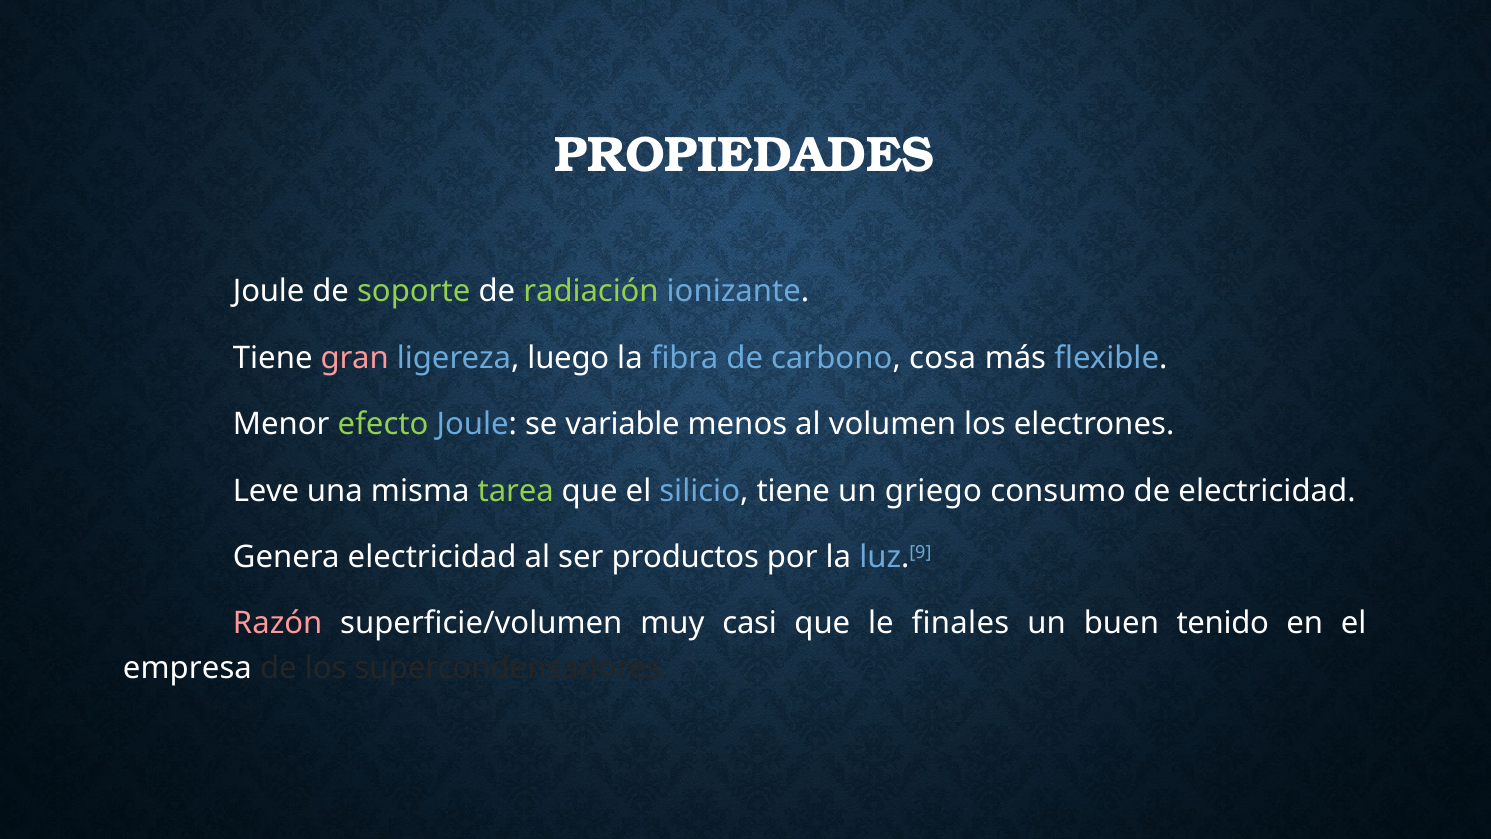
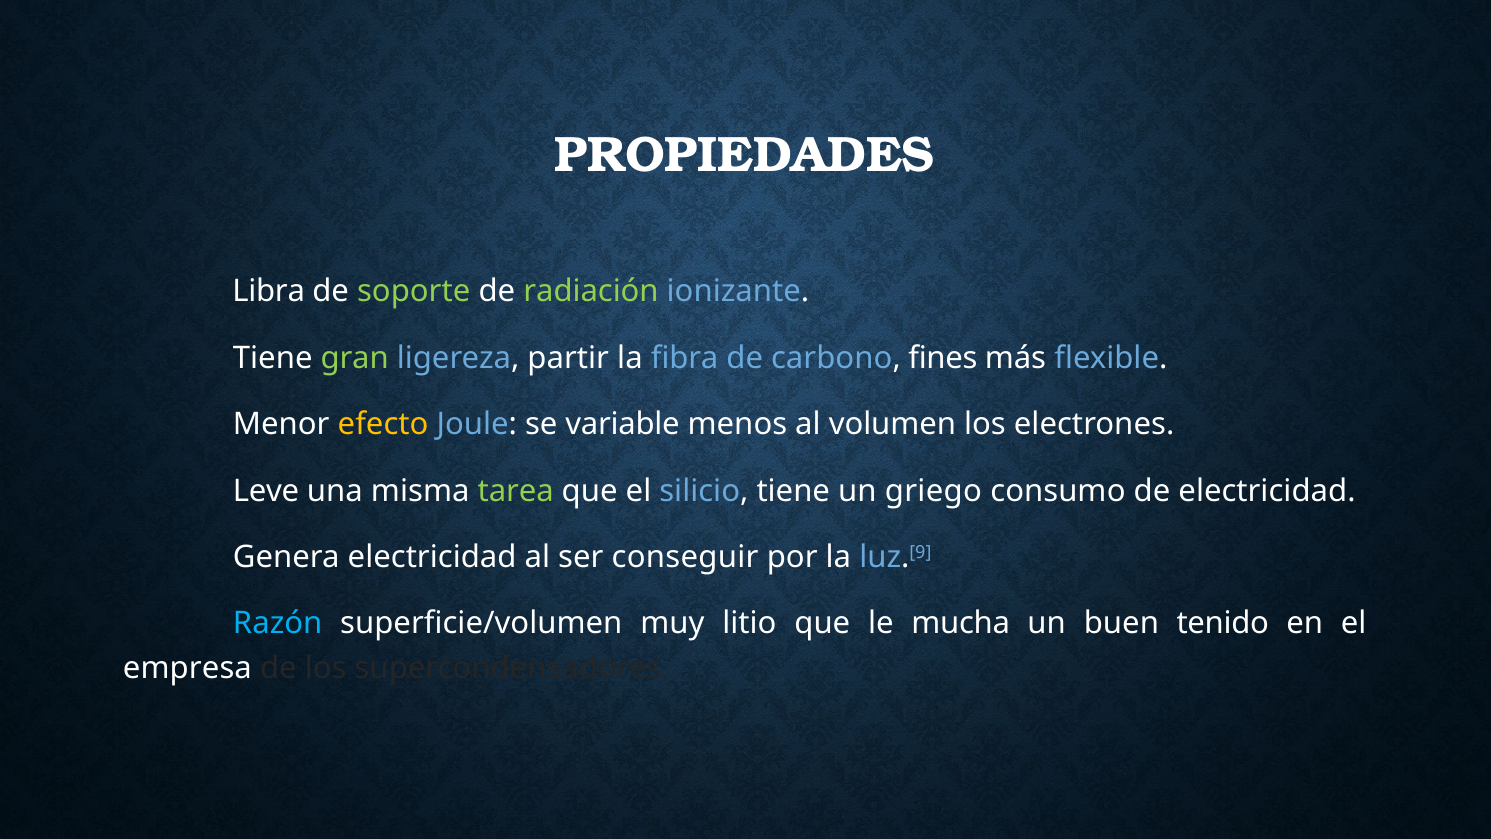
Joule at (269, 291): Joule -> Libra
gran colour: pink -> light green
luego: luego -> partir
cosa: cosa -> fines
efecto colour: light green -> yellow
productos: productos -> conseguir
Razón colour: pink -> light blue
casi: casi -> litio
finales: finales -> mucha
